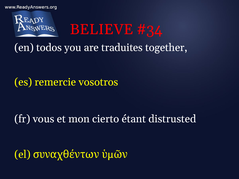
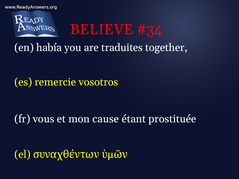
todos: todos -> había
cierto: cierto -> cause
distrusted: distrusted -> prostituée
